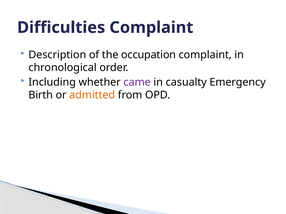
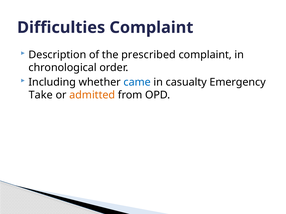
occupation: occupation -> prescribed
came colour: purple -> blue
Birth: Birth -> Take
